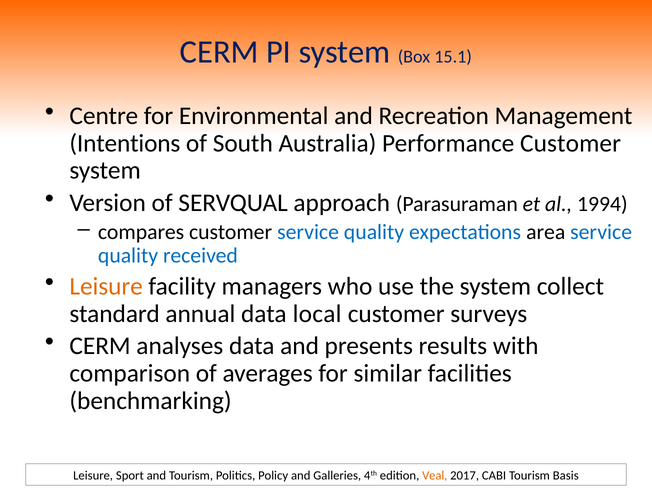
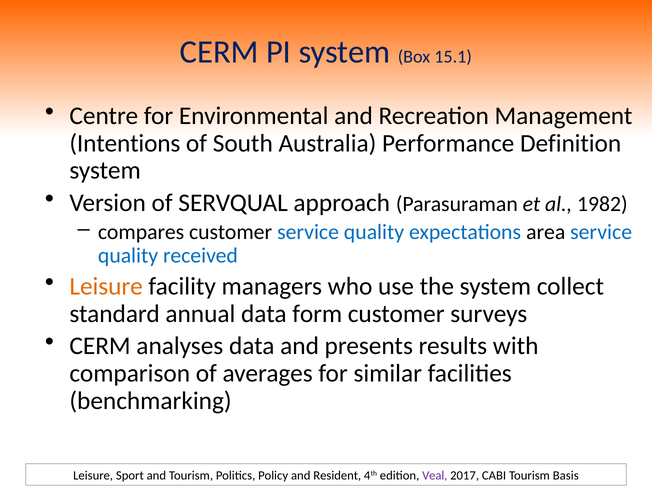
Performance Customer: Customer -> Definition
1994: 1994 -> 1982
local: local -> form
Galleries: Galleries -> Resident
Veal colour: orange -> purple
